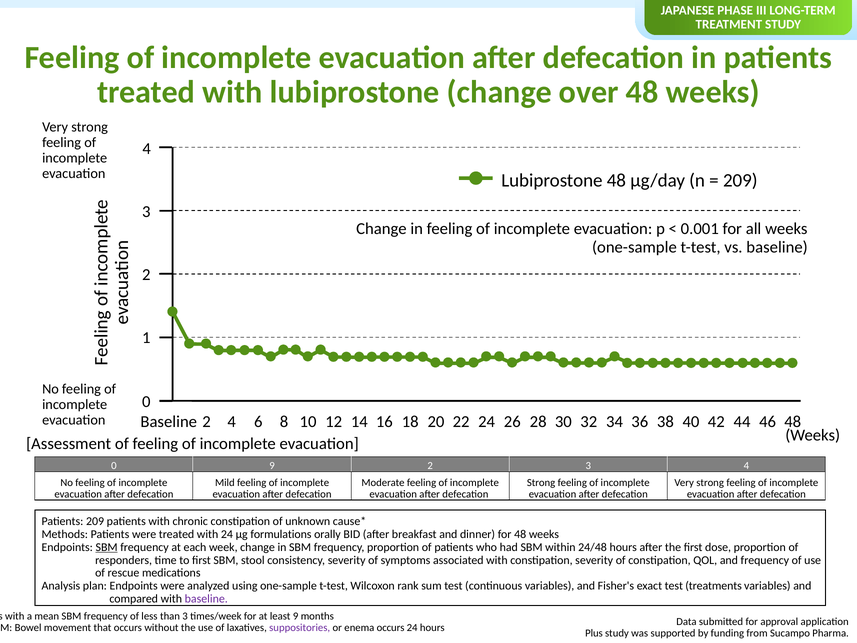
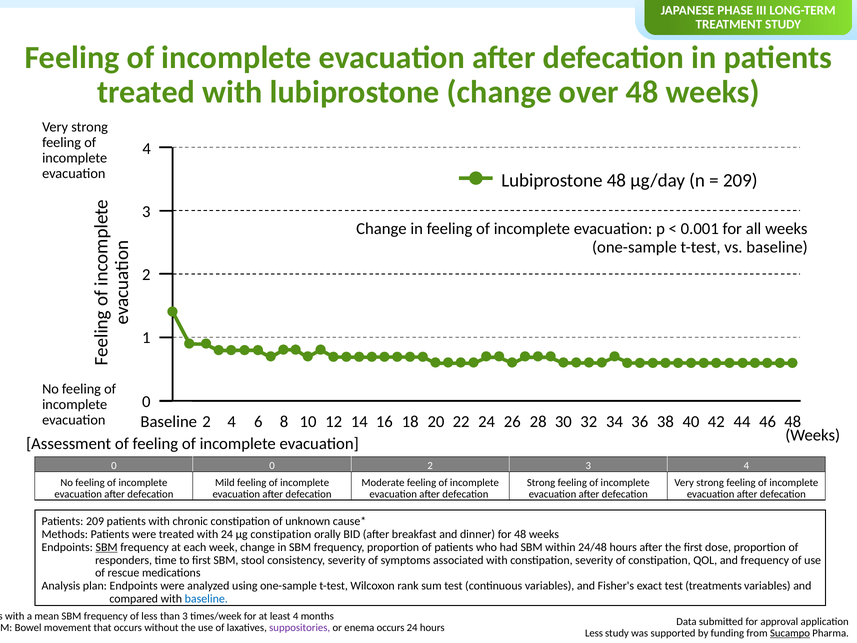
0 9: 9 -> 0
μg formulations: formulations -> constipation
baseline at (206, 599) colour: purple -> blue
least 9: 9 -> 4
Plus at (594, 633): Plus -> Less
Sucampo underline: none -> present
